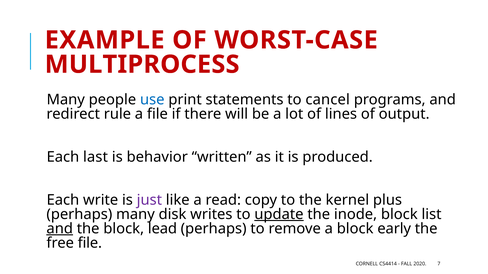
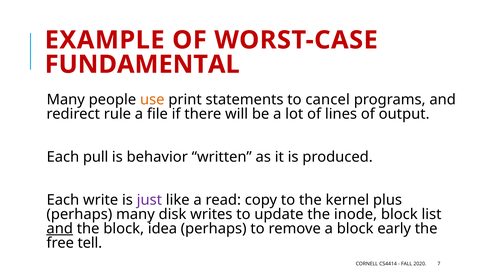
MULTIPROCESS: MULTIPROCESS -> FUNDAMENTAL
use colour: blue -> orange
last: last -> pull
update underline: present -> none
lead: lead -> idea
free file: file -> tell
